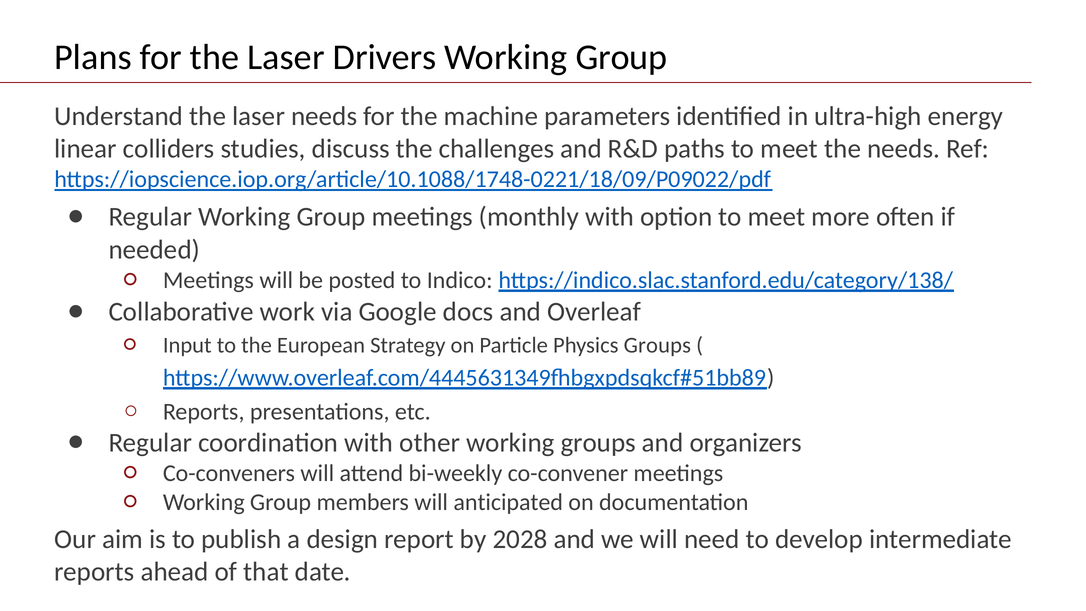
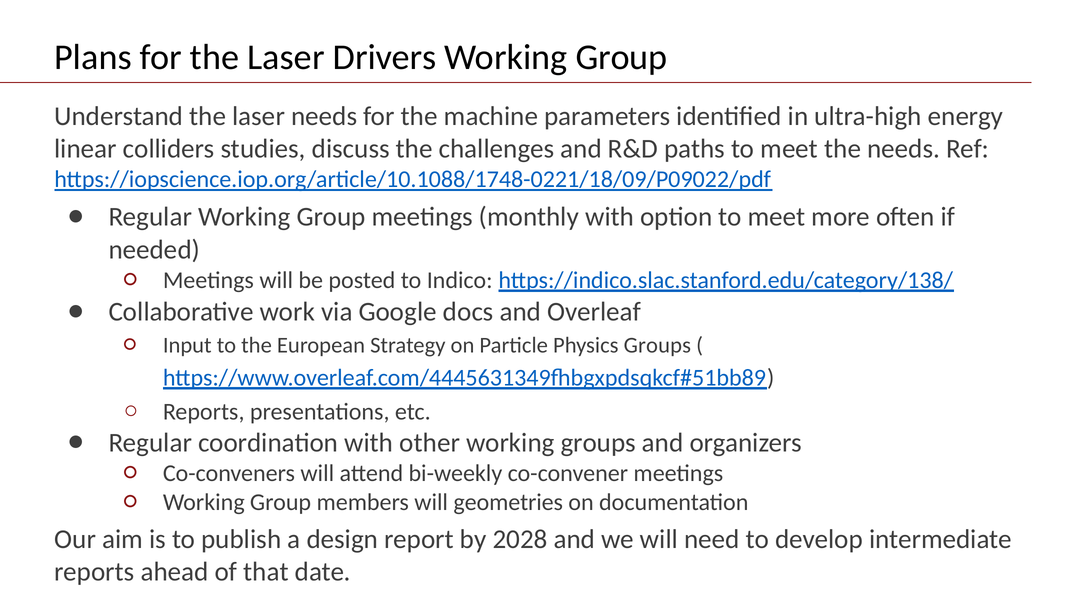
anticipated: anticipated -> geometries
